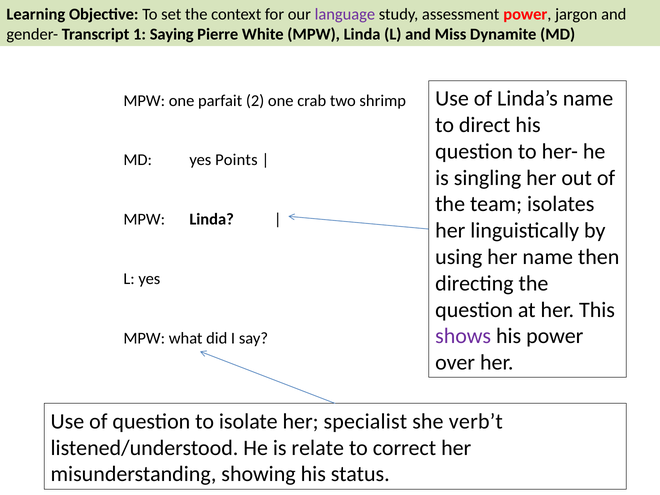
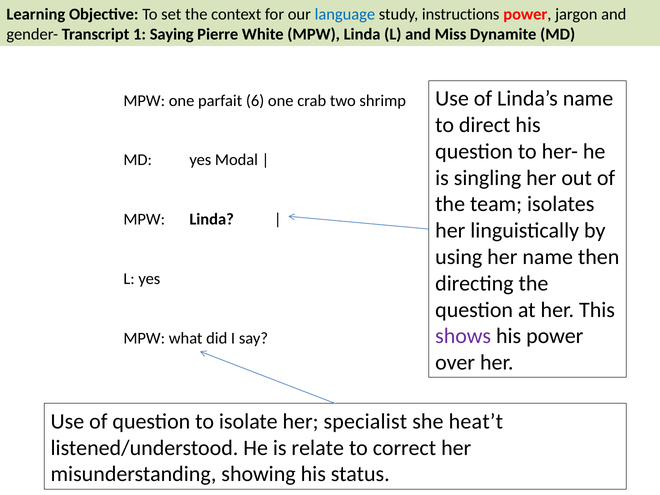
language colour: purple -> blue
assessment: assessment -> instructions
2: 2 -> 6
Points: Points -> Modal
verb’t: verb’t -> heat’t
